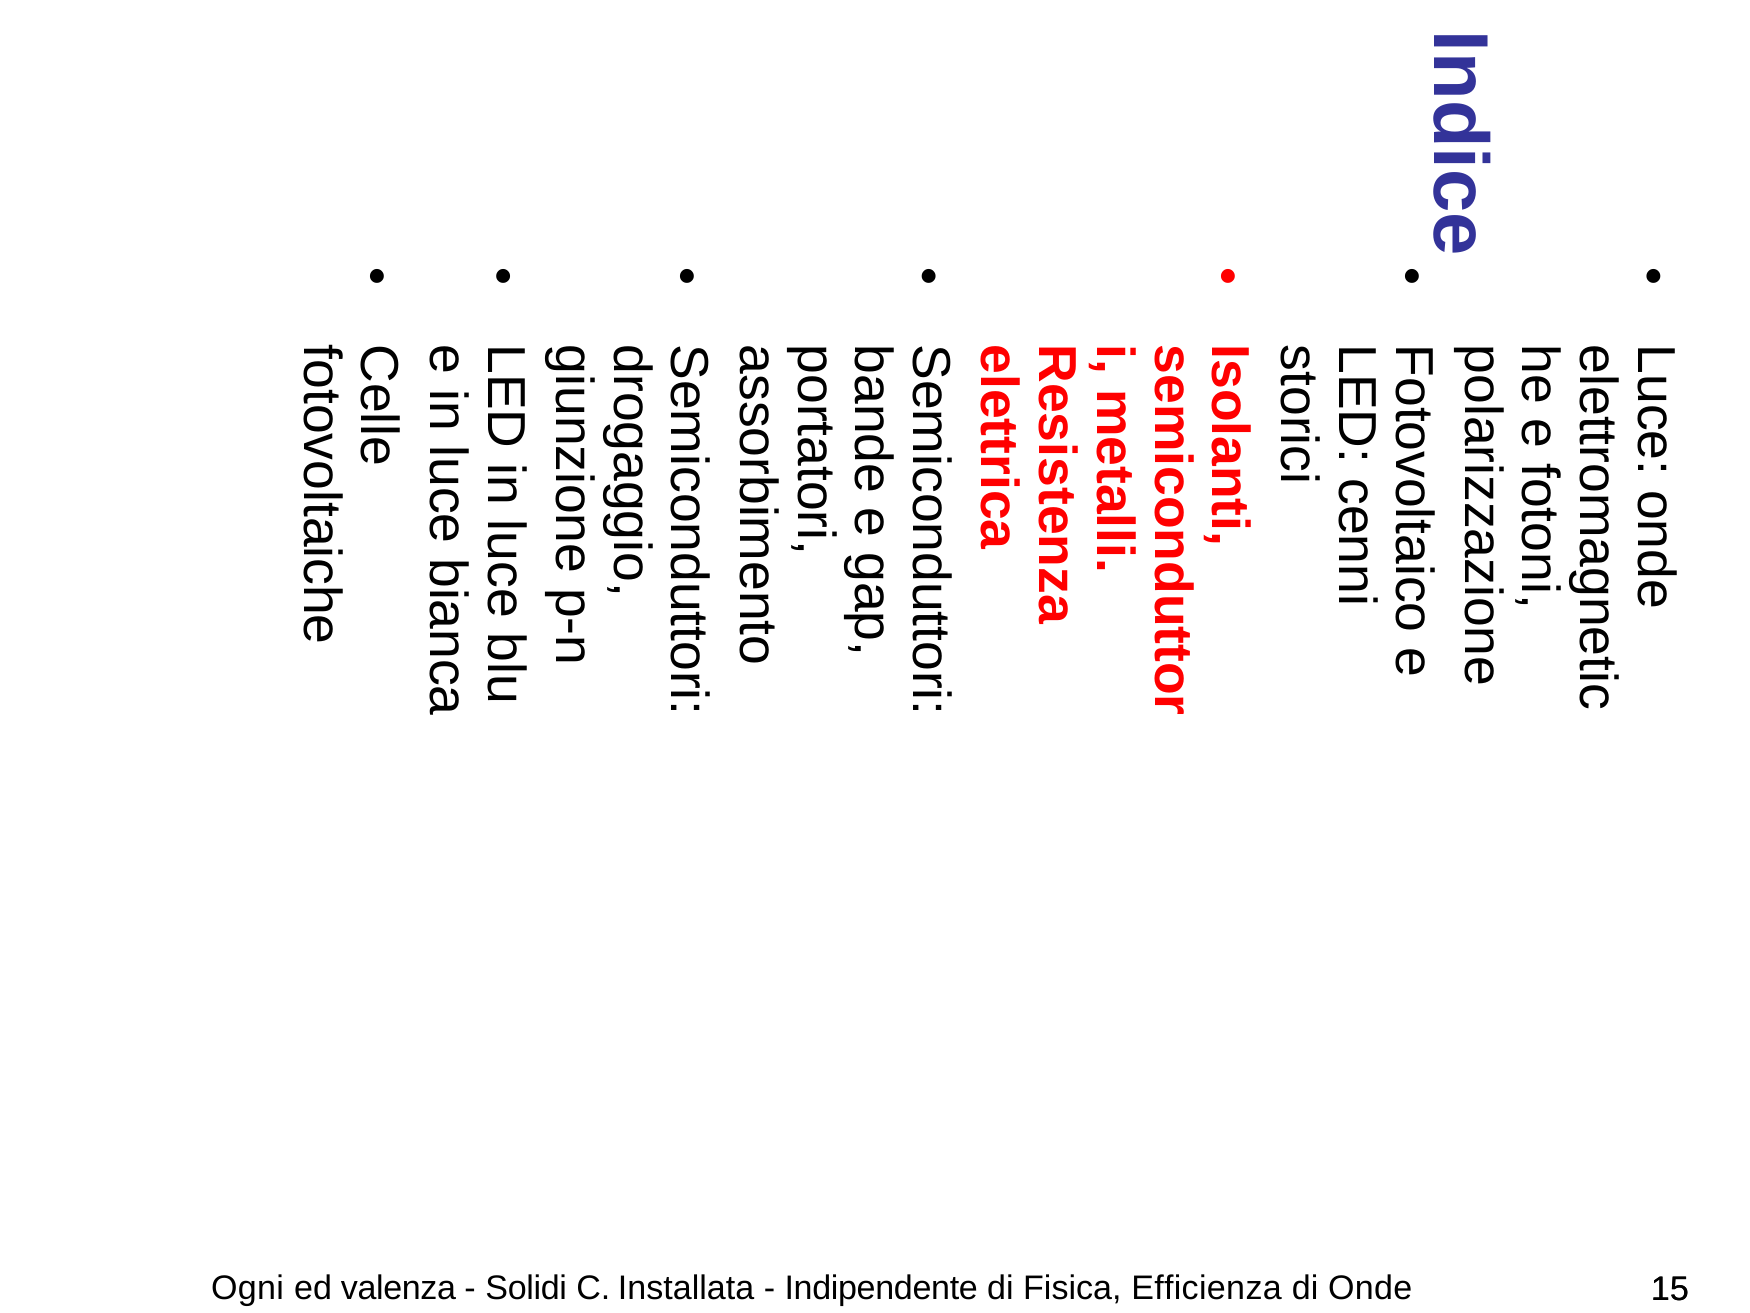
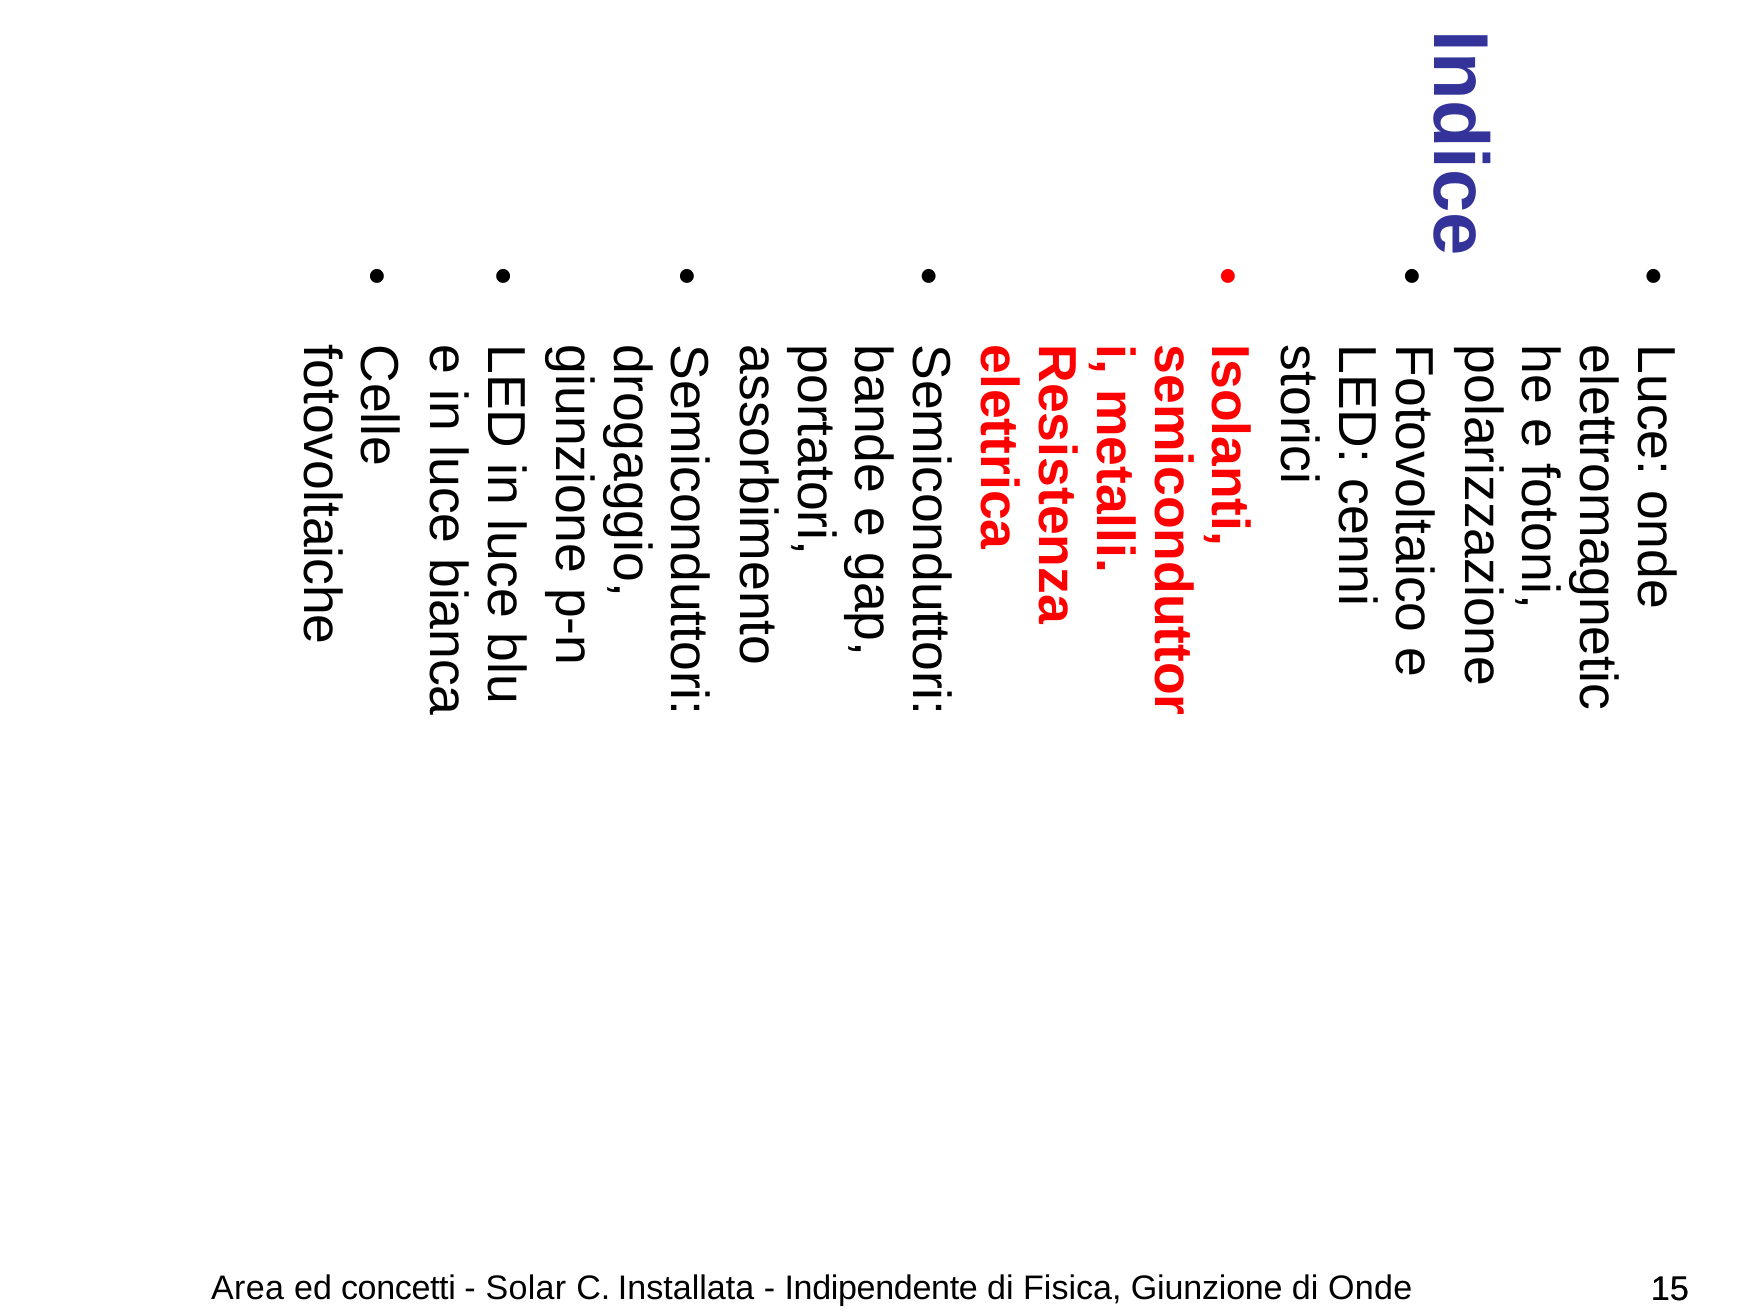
Ogni: Ogni -> Area
valenza: valenza -> concetti
Solidi: Solidi -> Solar
Efficienza: Efficienza -> Giunzione
